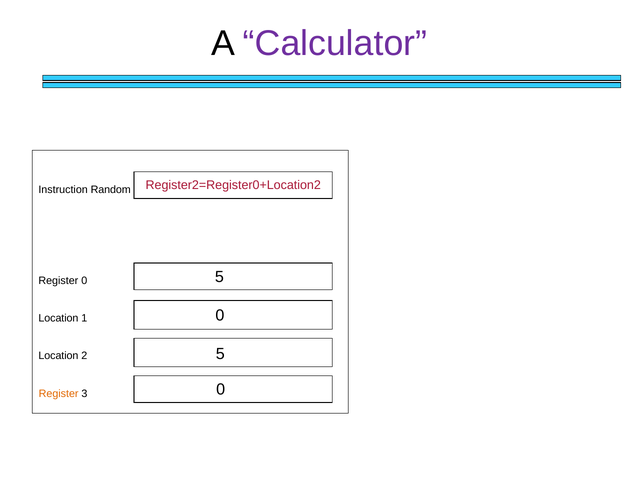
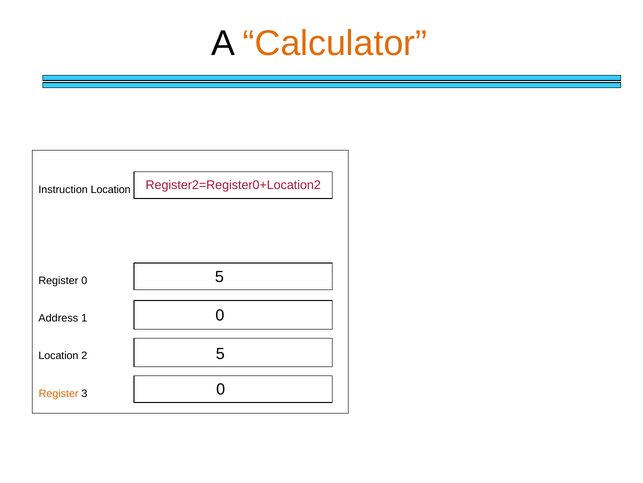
Calculator colour: purple -> orange
Instruction Random: Random -> Location
Location at (58, 318): Location -> Address
